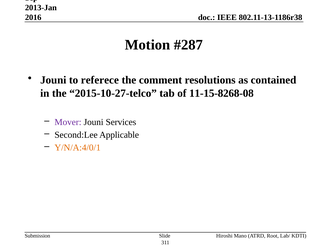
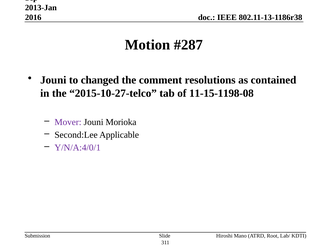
referece: referece -> changed
11-15-8268-08: 11-15-8268-08 -> 11-15-1198-08
Services: Services -> Morioka
Y/N/A:4/0/1 colour: orange -> purple
